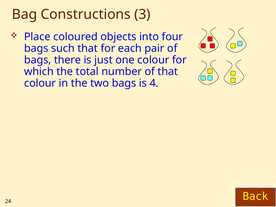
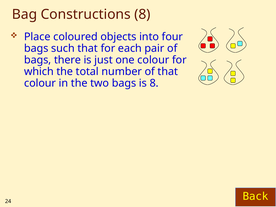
Constructions 3: 3 -> 8
is 4: 4 -> 8
